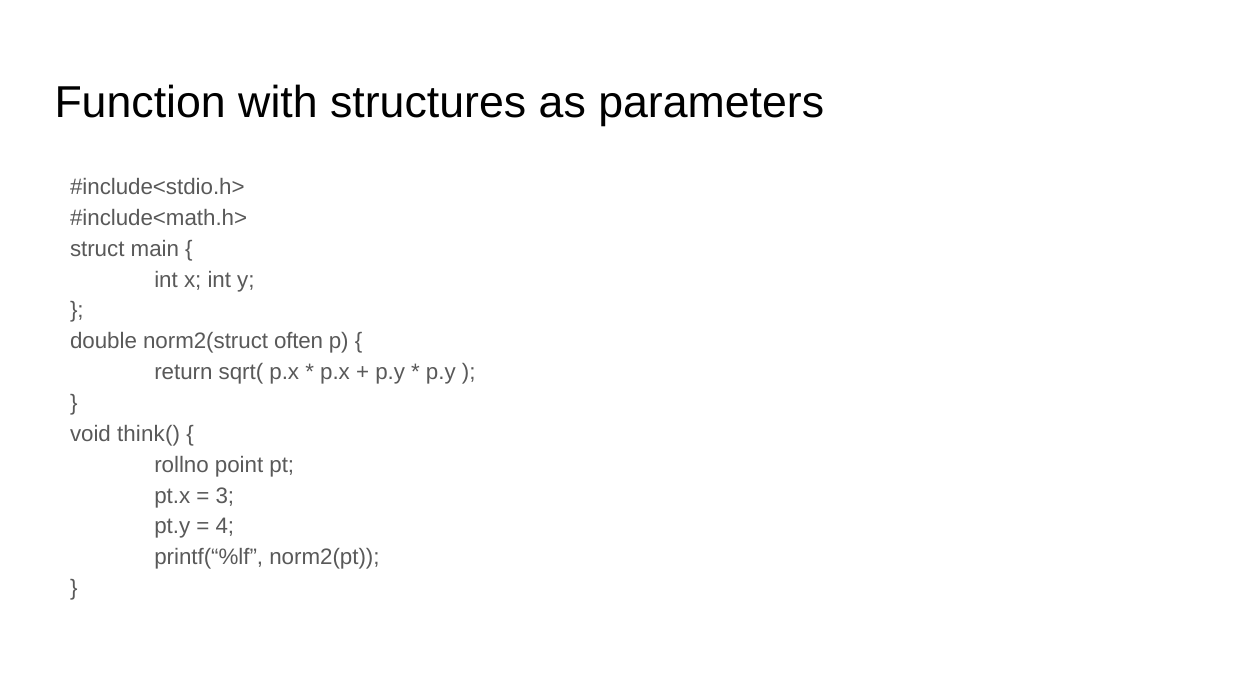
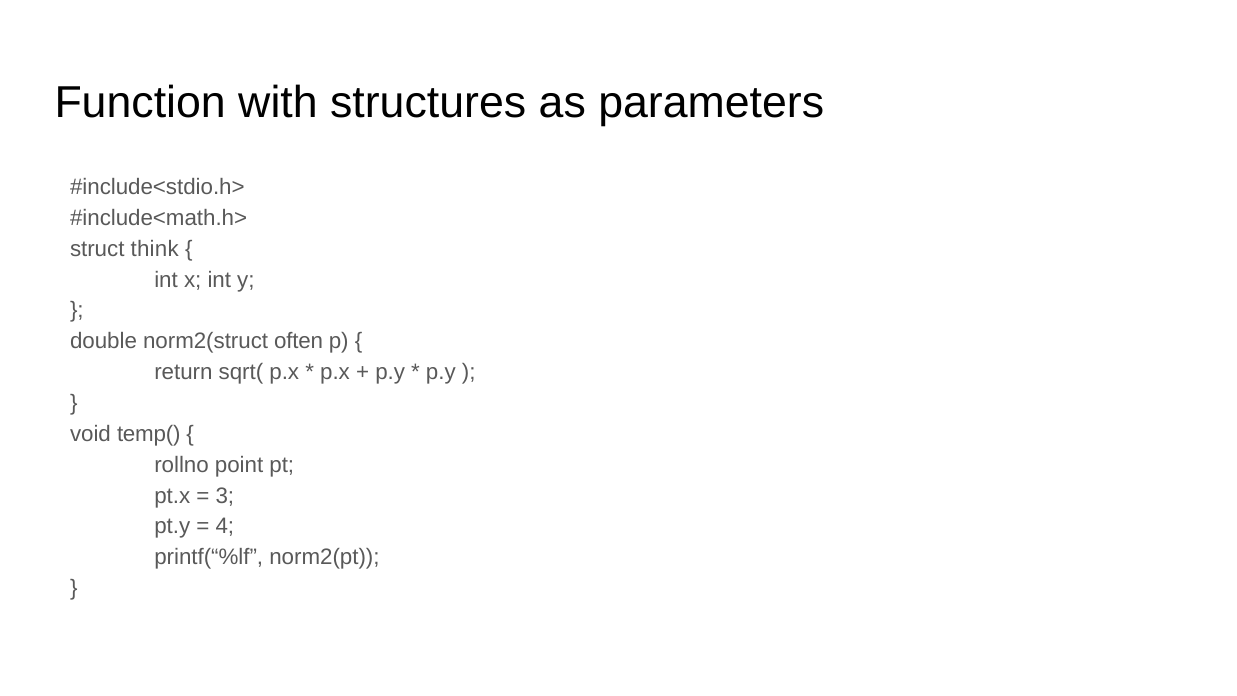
main: main -> think
think(: think( -> temp(
